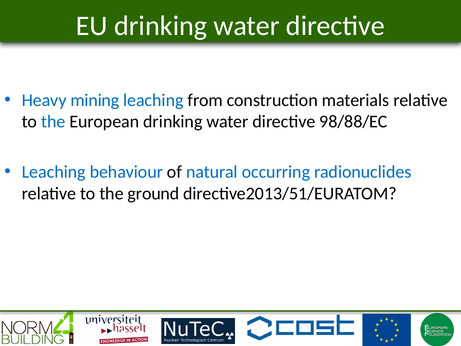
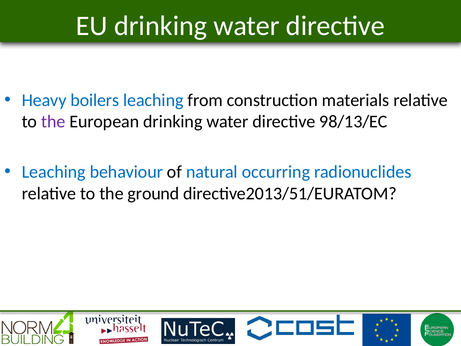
mining: mining -> boilers
the at (53, 122) colour: blue -> purple
98/88/EC: 98/88/EC -> 98/13/EC
